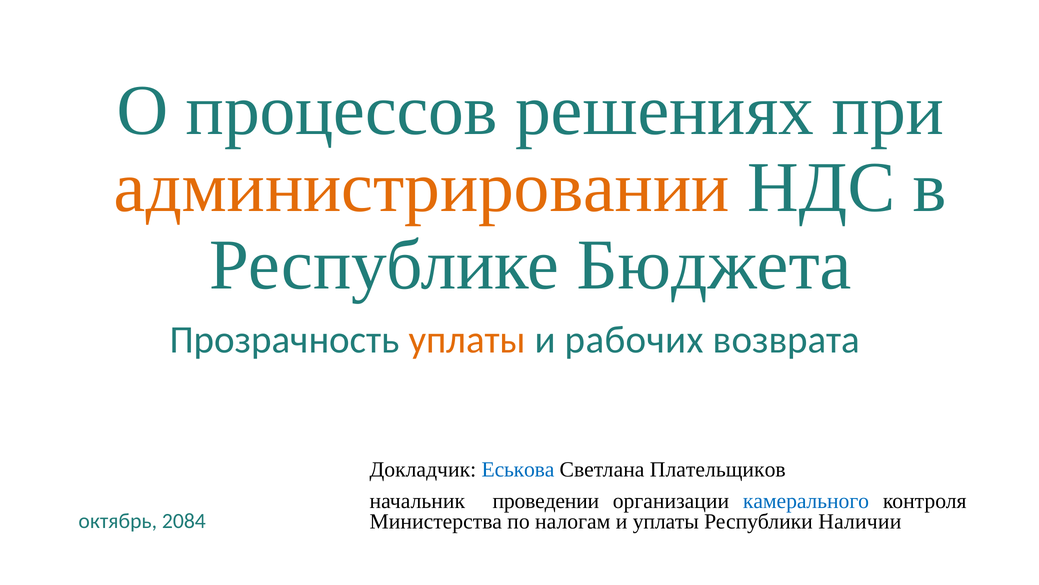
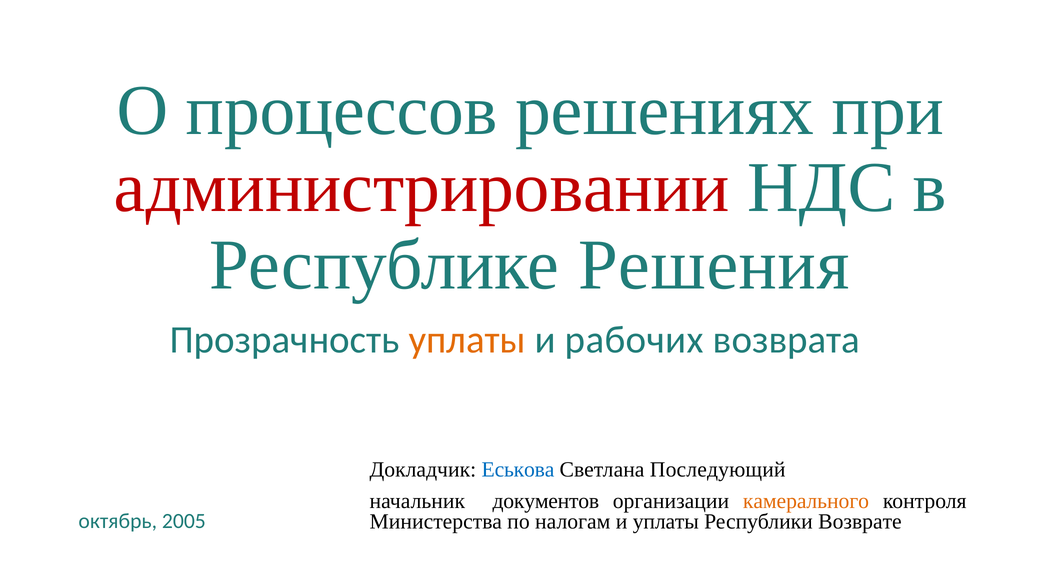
администрировании colour: orange -> red
Бюджета: Бюджета -> Решения
Плательщиков: Плательщиков -> Последующий
проведении: проведении -> документов
камерального colour: blue -> orange
Наличии: Наличии -> Возврате
2084: 2084 -> 2005
